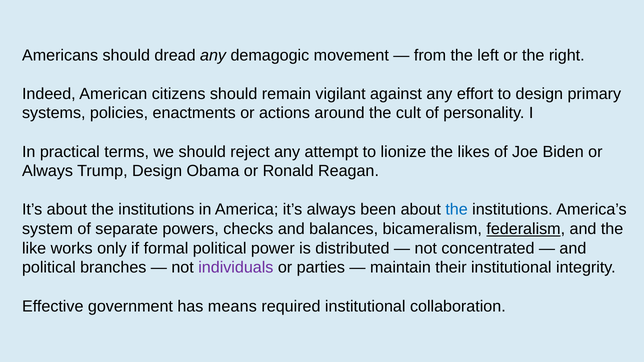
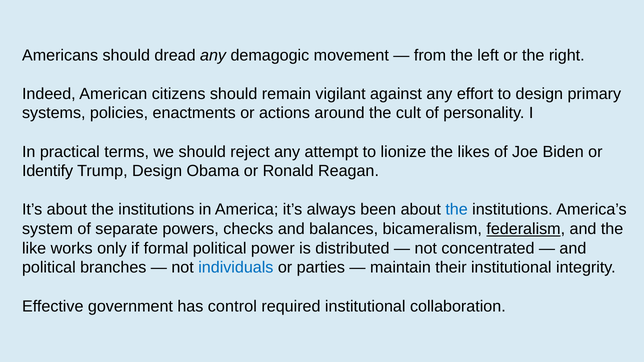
Always at (48, 171): Always -> Identify
individuals colour: purple -> blue
means: means -> control
